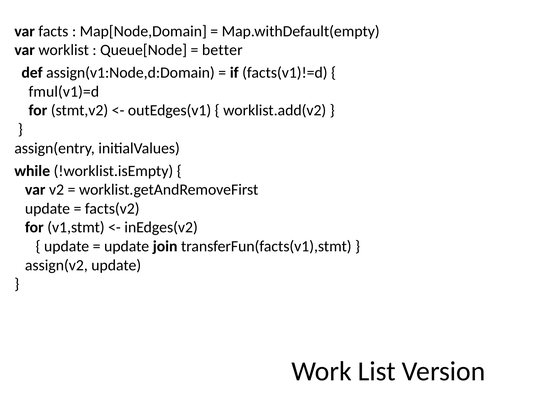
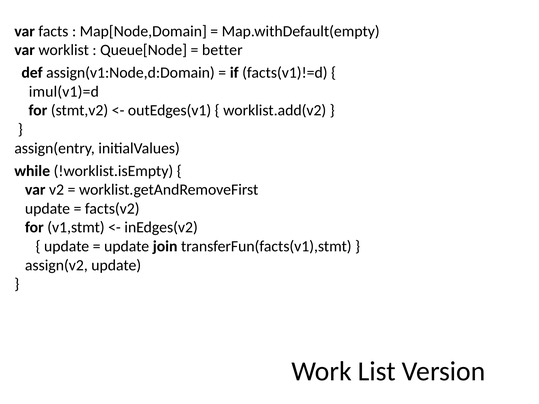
fmul(v1)=d: fmul(v1)=d -> imul(v1)=d
